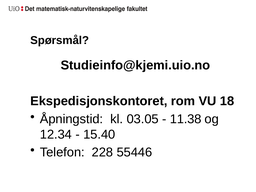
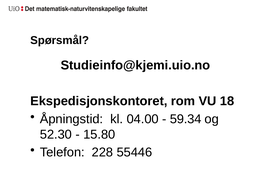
03.05: 03.05 -> 04.00
11.38: 11.38 -> 59.34
12.34: 12.34 -> 52.30
15.40: 15.40 -> 15.80
